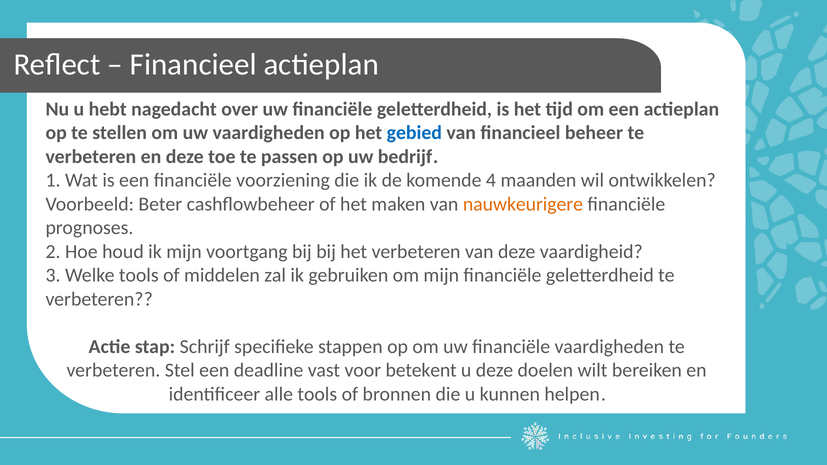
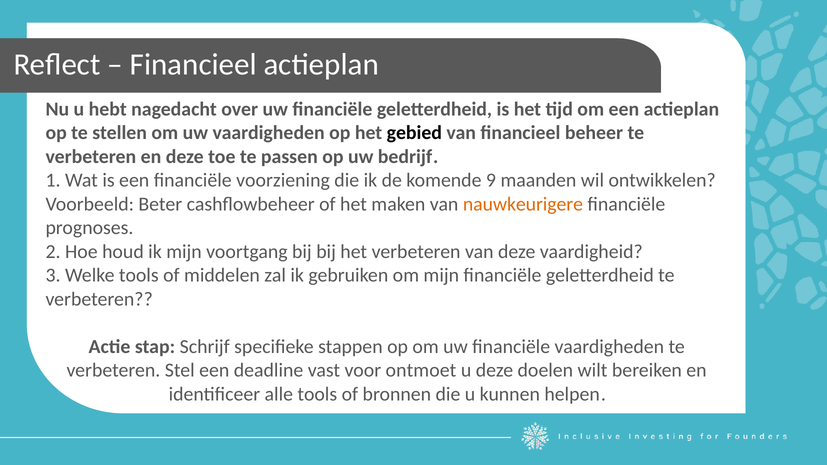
gebied colour: blue -> black
4: 4 -> 9
betekent: betekent -> ontmoet
